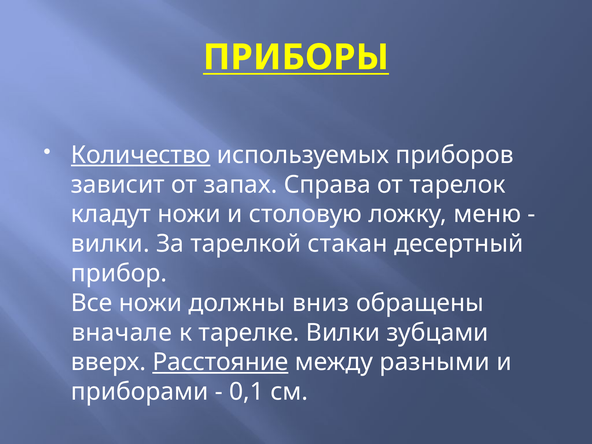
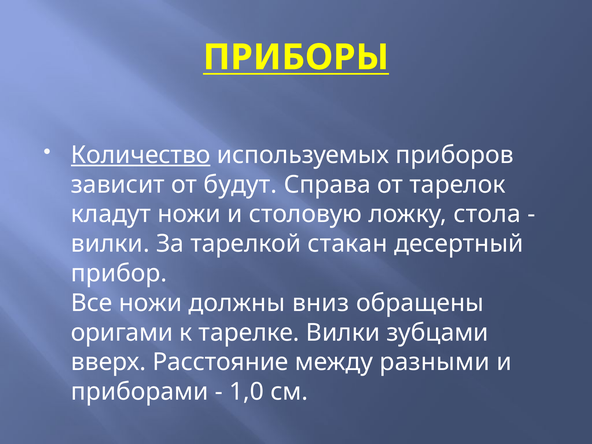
запах: запах -> будут
меню: меню -> стола
вначале: вначале -> оригами
Расстояние underline: present -> none
0,1: 0,1 -> 1,0
